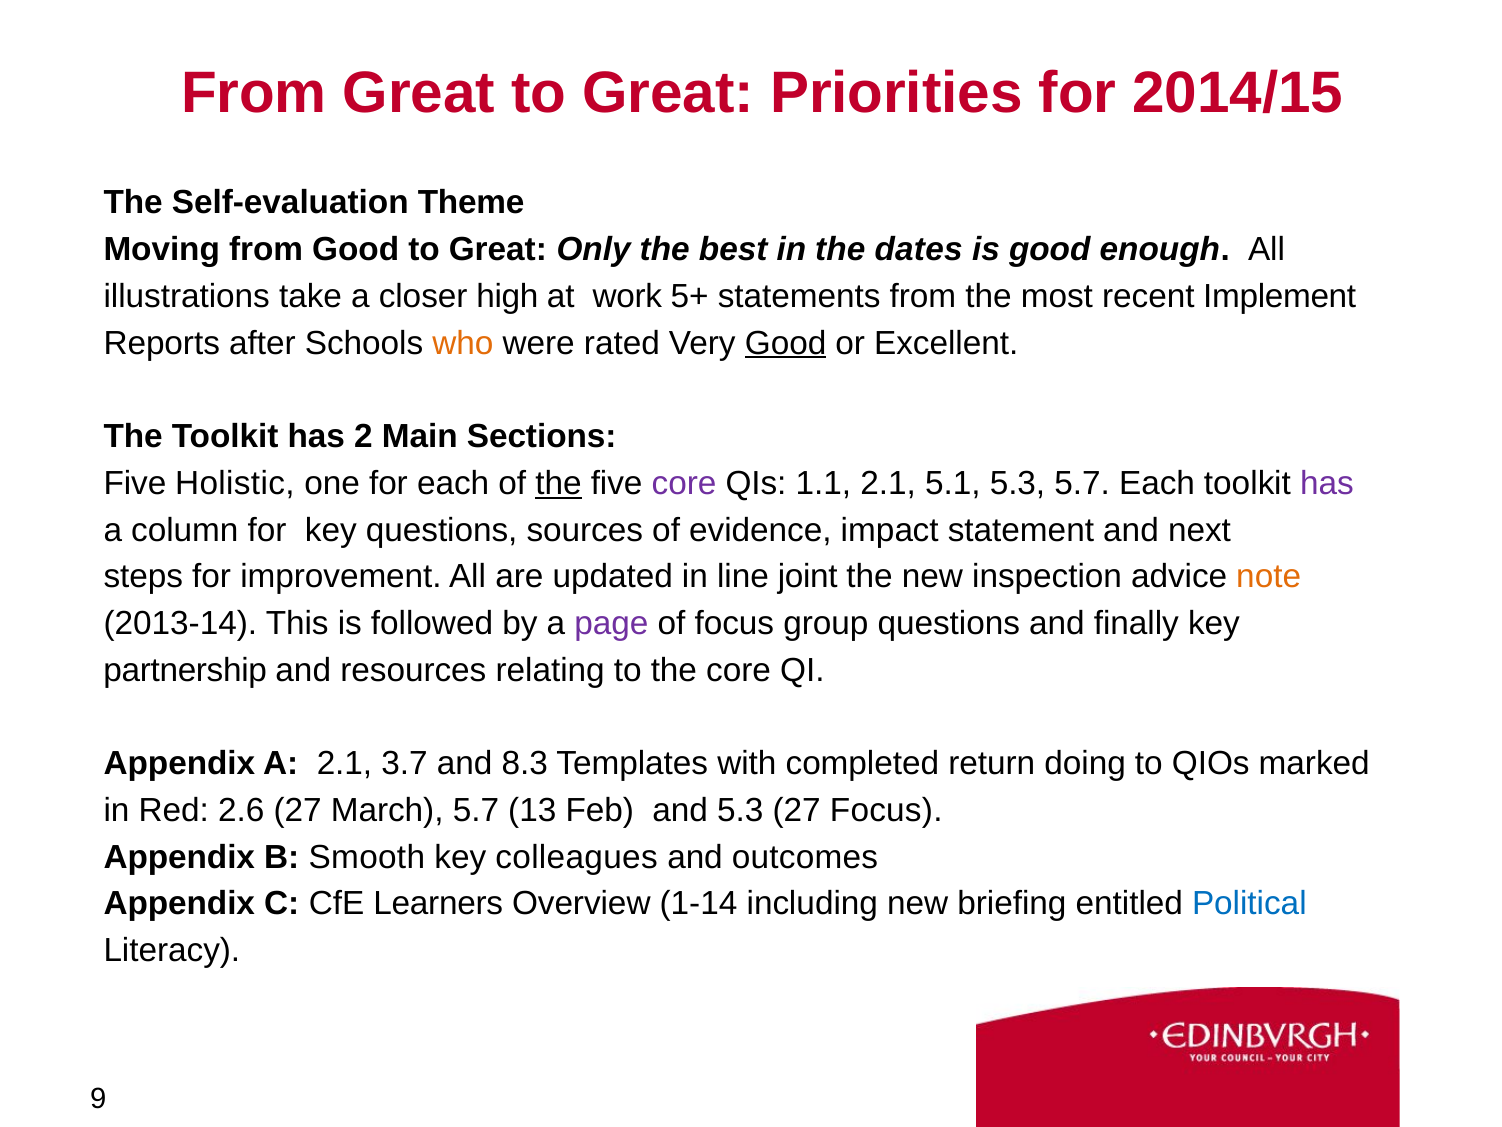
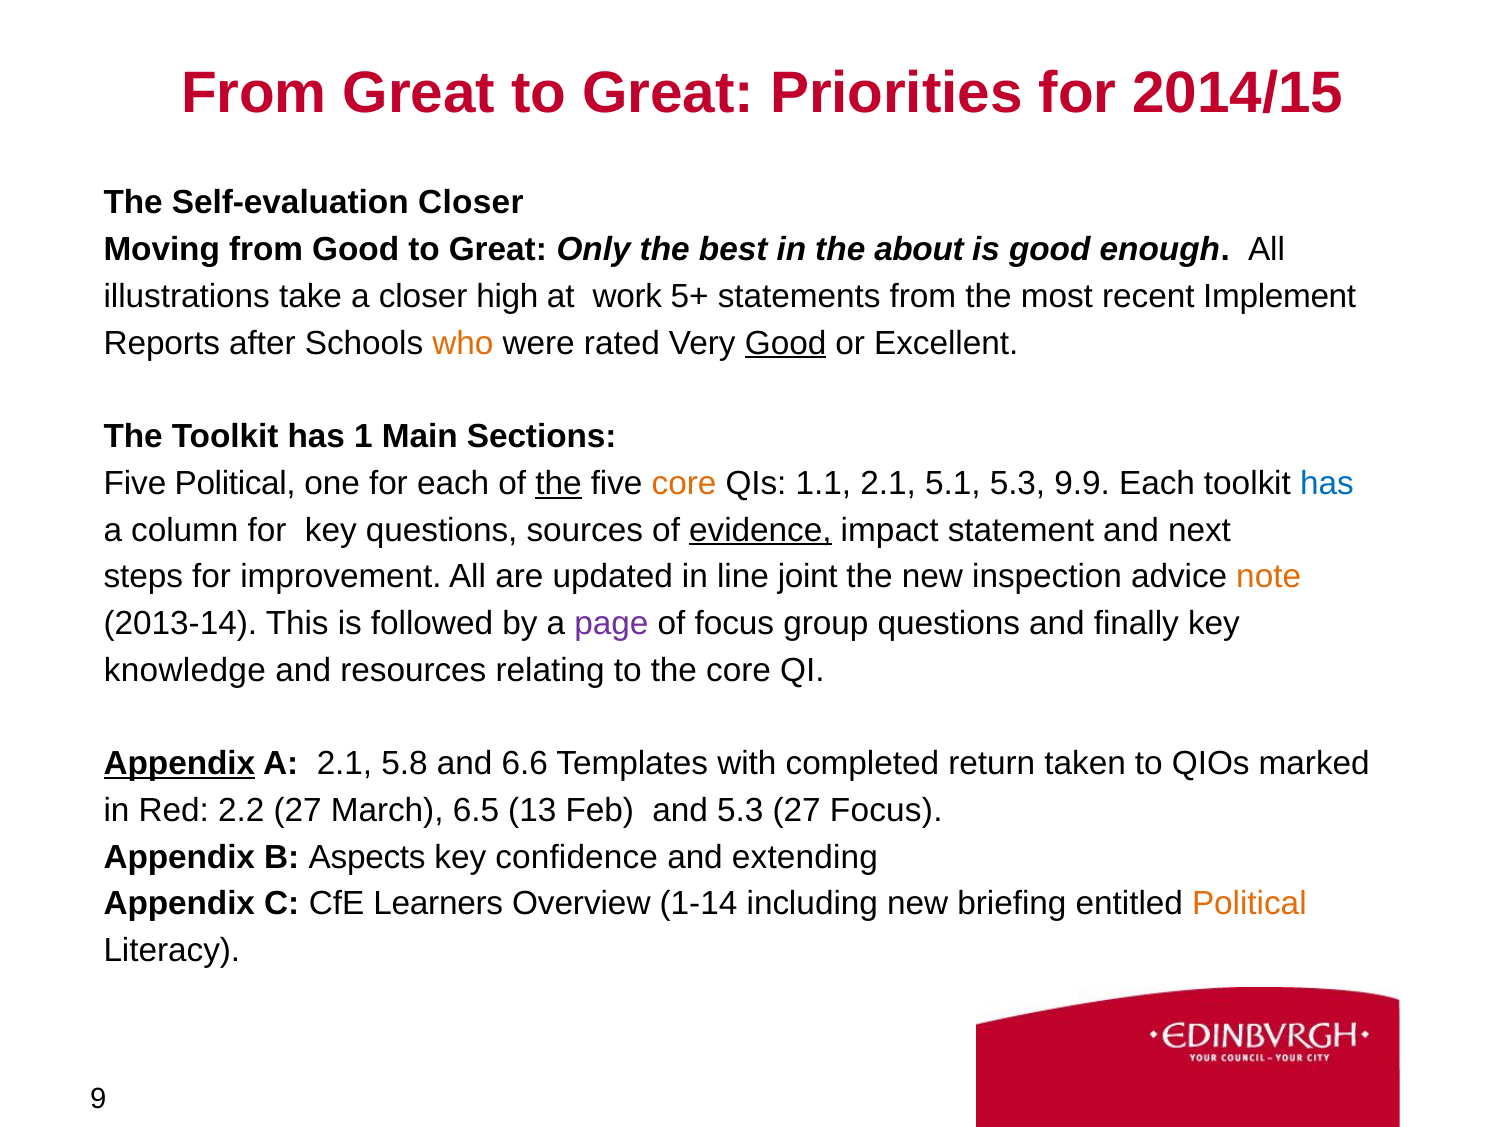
Self-evaluation Theme: Theme -> Closer
dates: dates -> about
2: 2 -> 1
Five Holistic: Holistic -> Political
core at (684, 483) colour: purple -> orange
5.3 5.7: 5.7 -> 9.9
has at (1327, 483) colour: purple -> blue
evidence underline: none -> present
partnership: partnership -> knowledge
Appendix at (179, 763) underline: none -> present
3.7: 3.7 -> 5.8
8.3: 8.3 -> 6.6
doing: doing -> taken
2.6: 2.6 -> 2.2
March 5.7: 5.7 -> 6.5
Smooth: Smooth -> Aspects
colleagues: colleagues -> confidence
outcomes: outcomes -> extending
Political at (1249, 903) colour: blue -> orange
